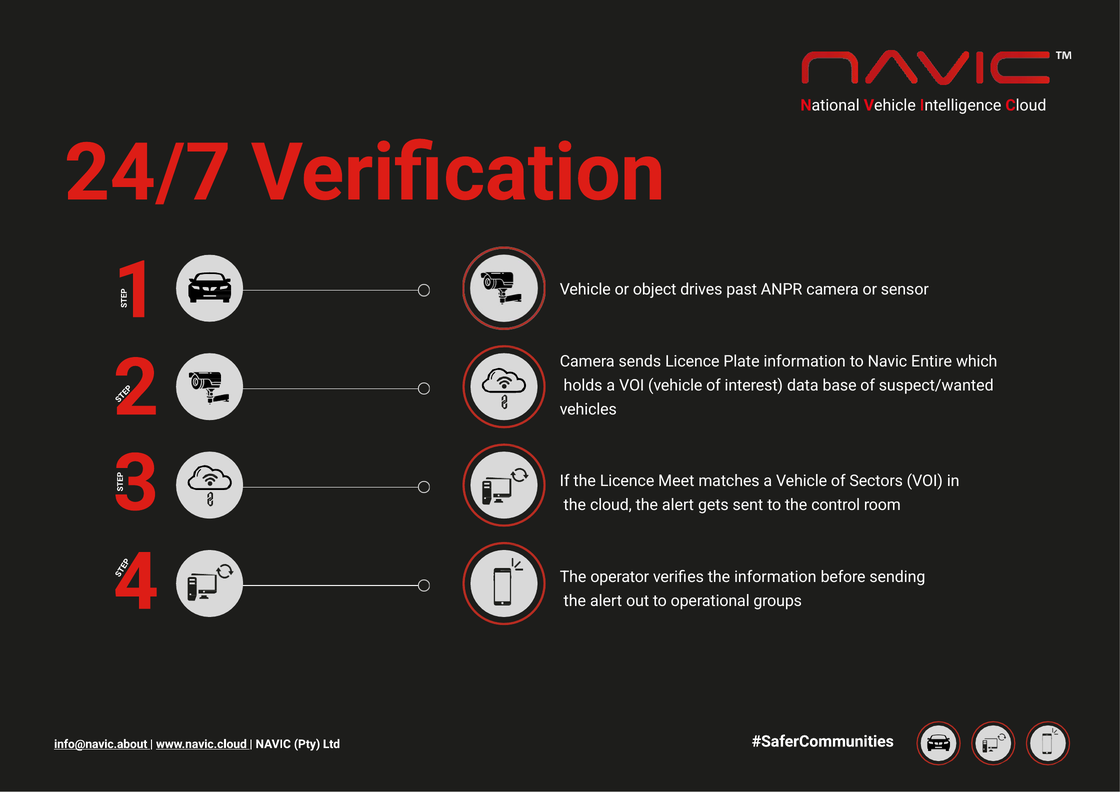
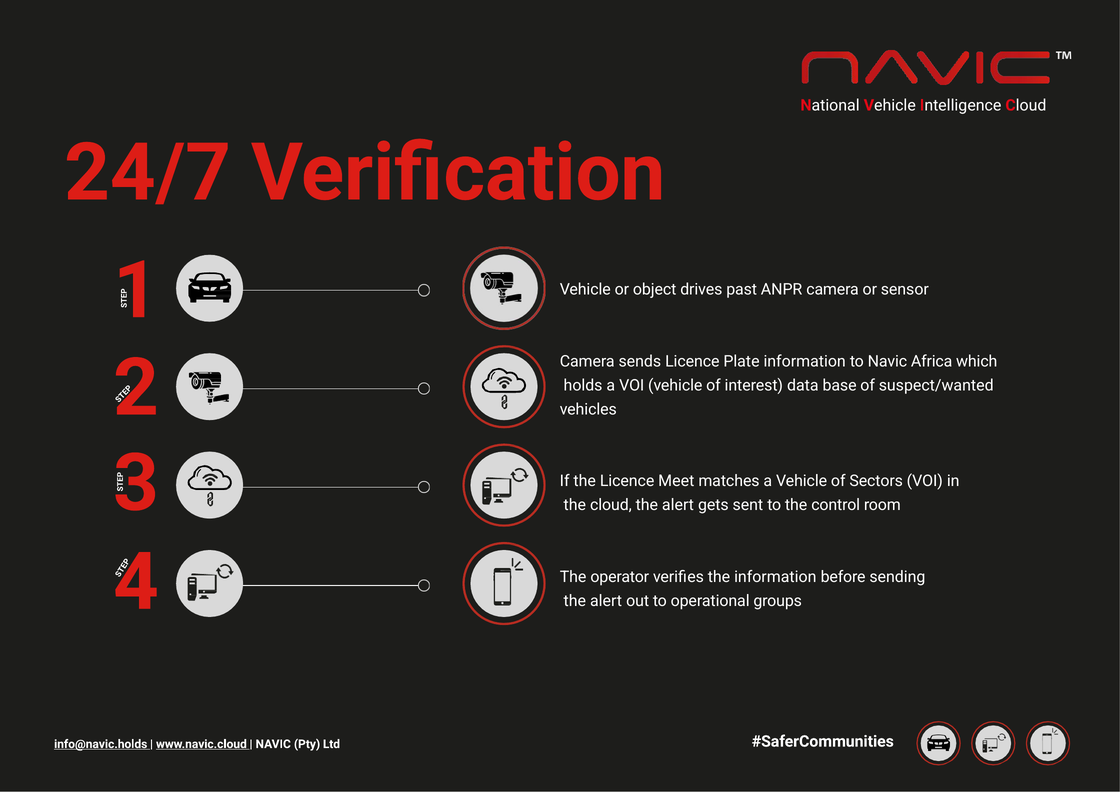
Entire: Entire -> Africa
info@navic.about: info@navic.about -> info@navic.holds
